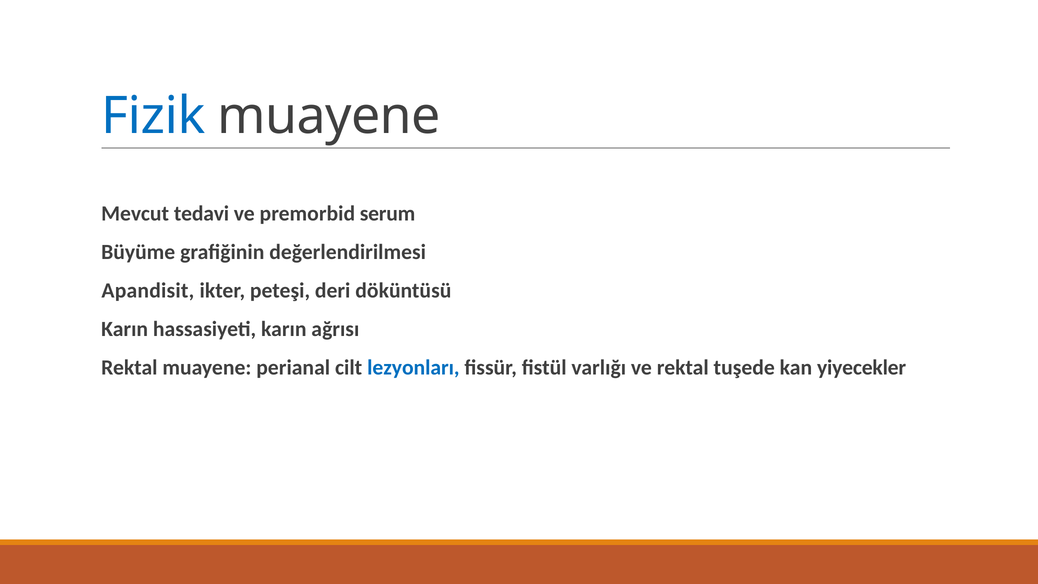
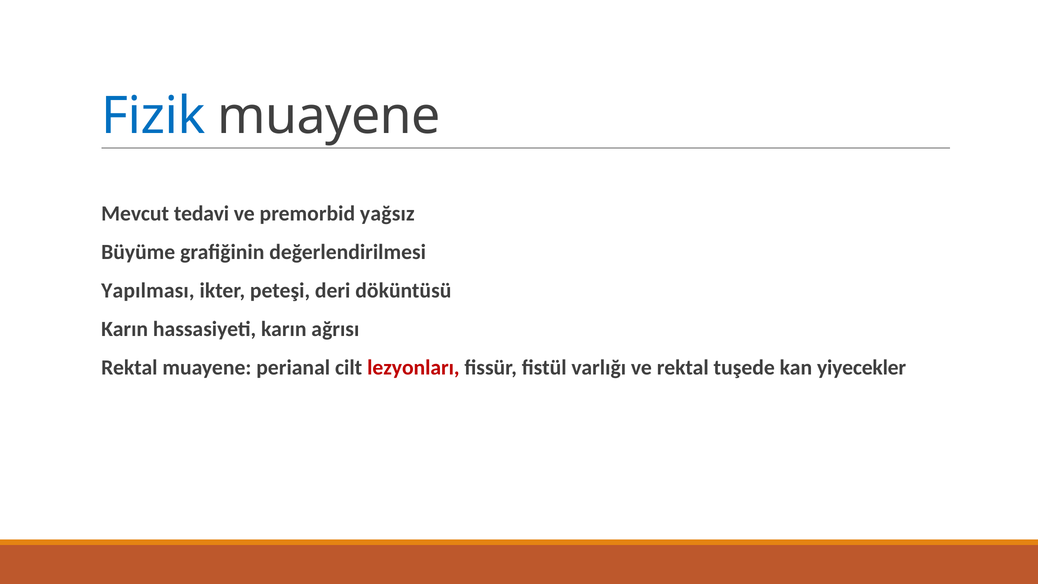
serum: serum -> yağsız
Apandisit: Apandisit -> Yapılması
lezyonları colour: blue -> red
